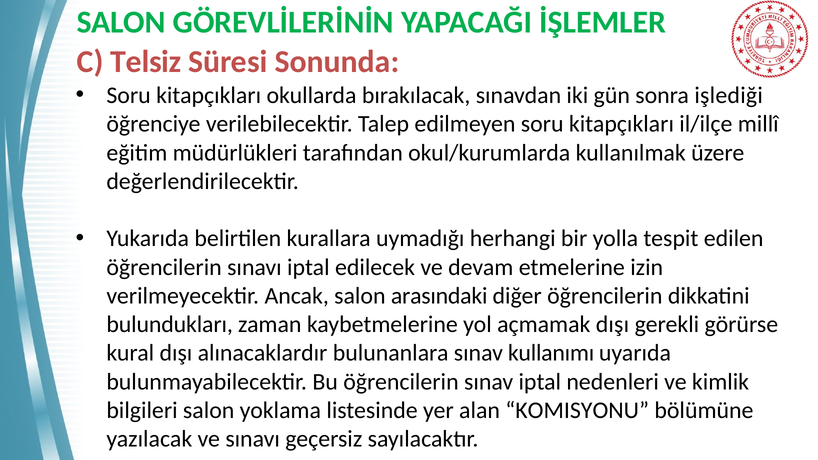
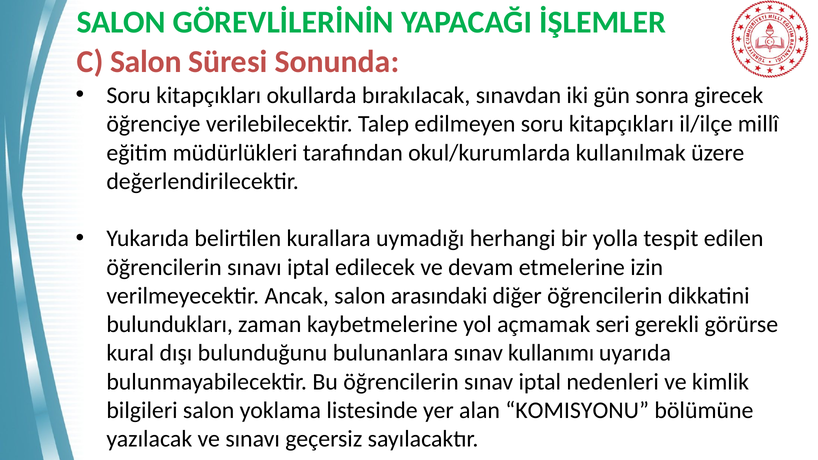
C Telsiz: Telsiz -> Salon
işlediği: işlediği -> girecek
açmamak dışı: dışı -> seri
alınacaklardır: alınacaklardır -> bulunduğunu
